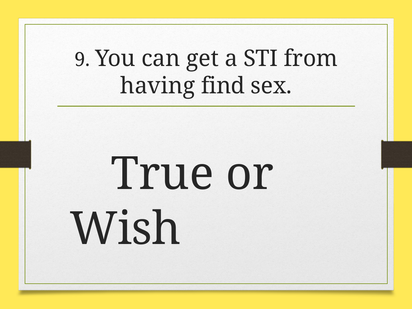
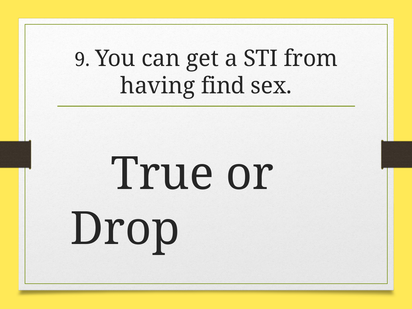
Wish: Wish -> Drop
